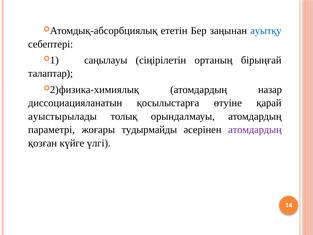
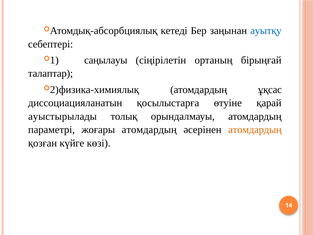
ететін: ететін -> кетеді
назар: назар -> ұқсас
жоғары тудырмайды: тудырмайды -> атомдардың
атомдардың at (255, 130) colour: purple -> orange
үлгі: үлгі -> көзі
